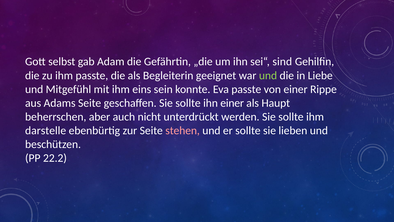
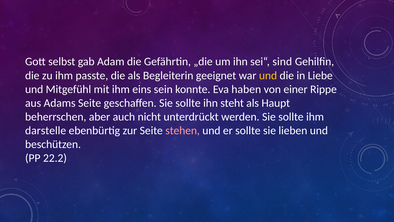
und at (268, 75) colour: light green -> yellow
Eva passte: passte -> haben
ihn einer: einer -> steht
